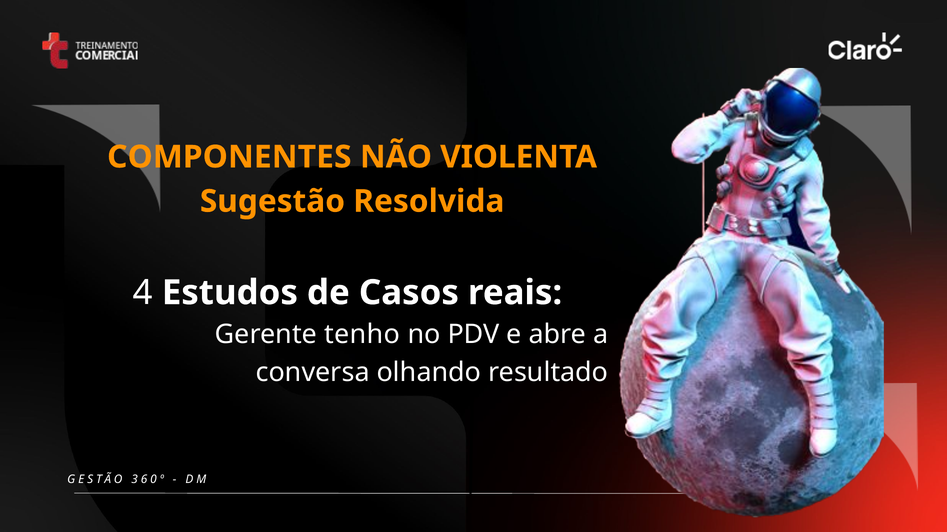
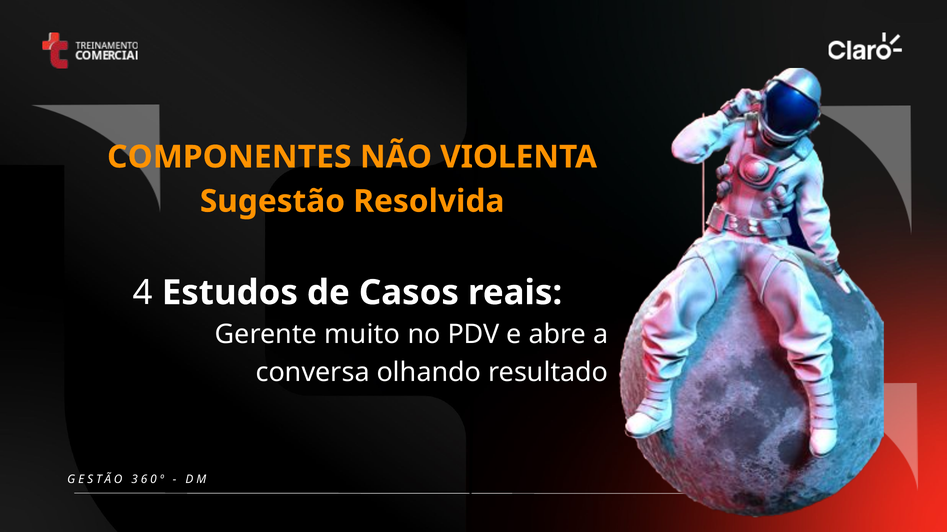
tenho: tenho -> muito
